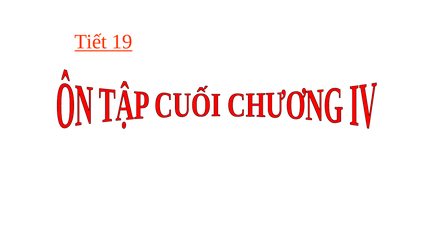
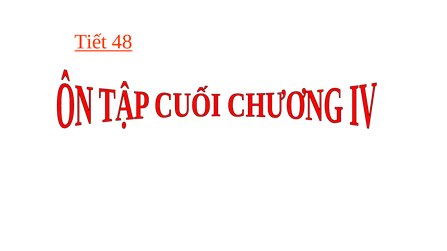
19: 19 -> 48
